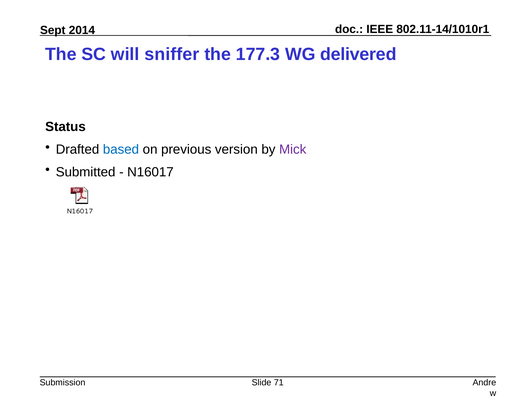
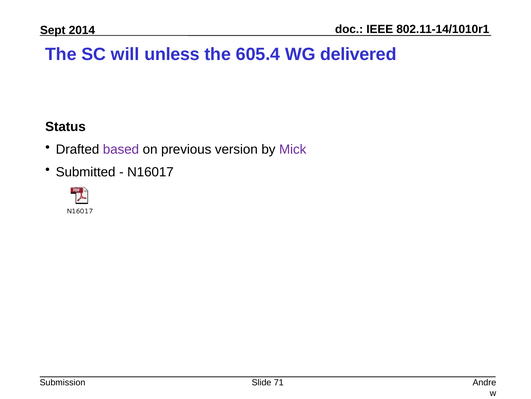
sniffer: sniffer -> unless
177.3: 177.3 -> 605.4
based colour: blue -> purple
